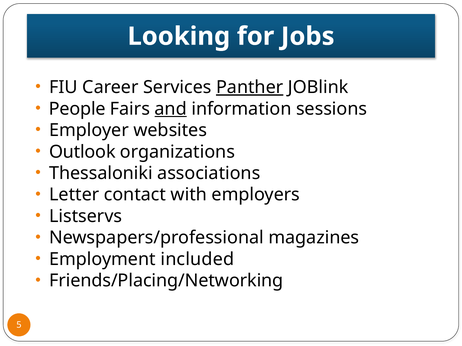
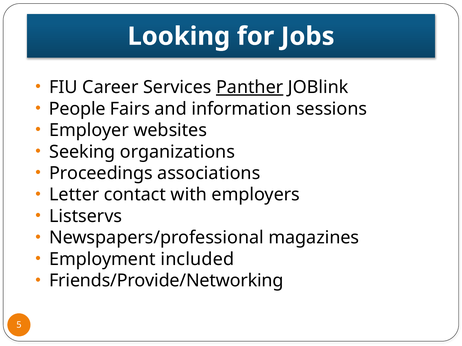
and underline: present -> none
Outlook: Outlook -> Seeking
Thessaloniki: Thessaloniki -> Proceedings
Friends/Placing/Networking: Friends/Placing/Networking -> Friends/Provide/Networking
